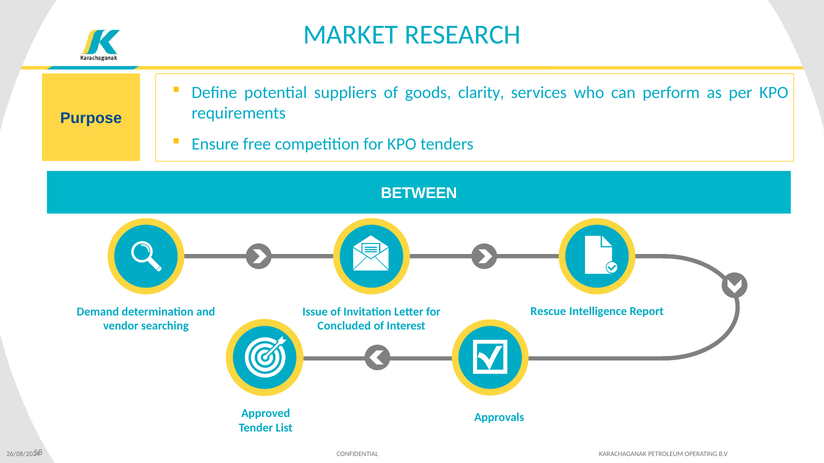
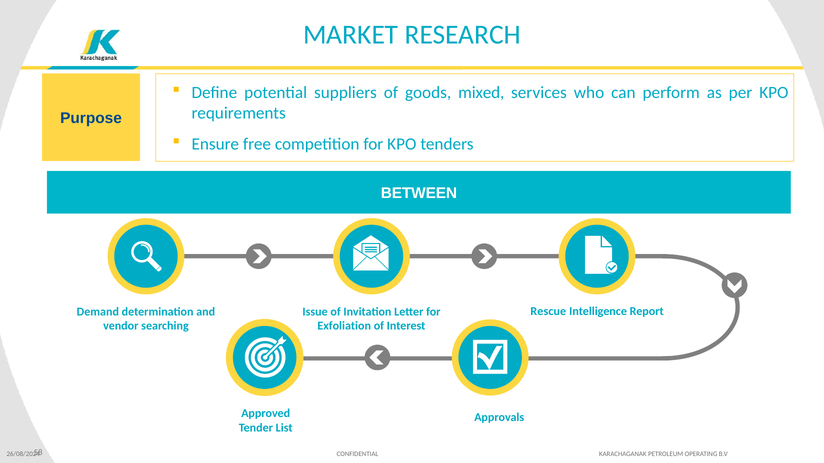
clarity: clarity -> mixed
Concluded: Concluded -> Exfoliation
